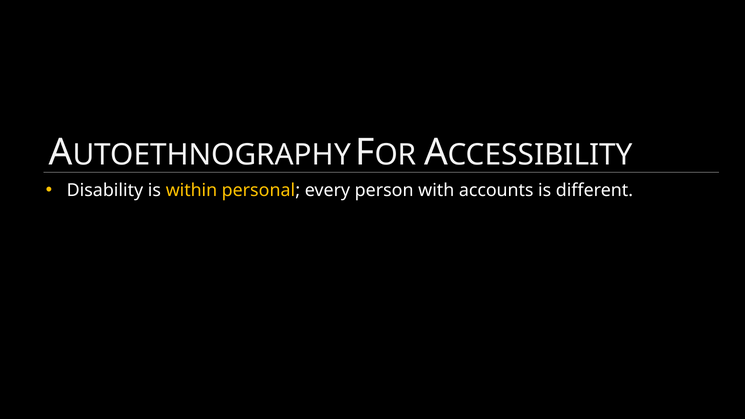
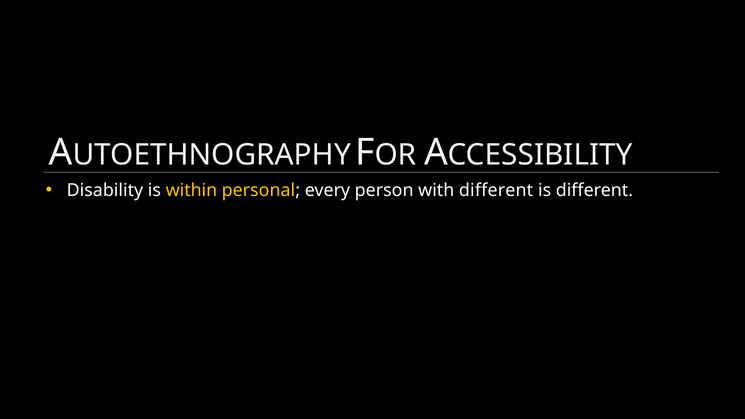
with accounts: accounts -> different
